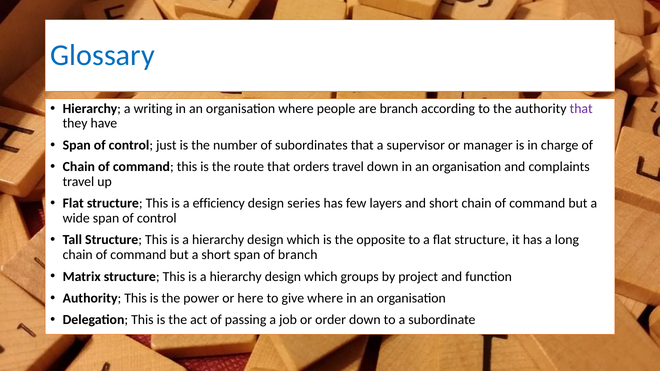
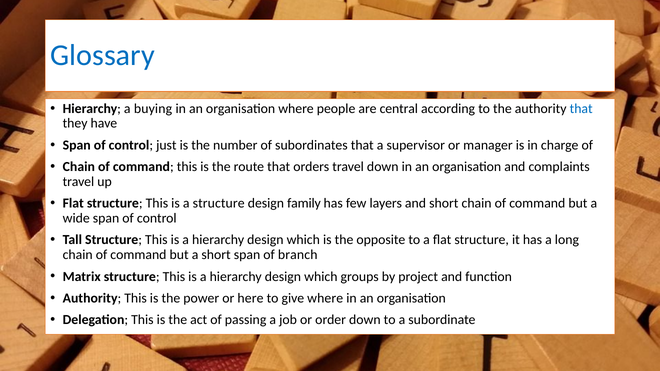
writing: writing -> buying
are branch: branch -> central
that at (581, 109) colour: purple -> blue
a efficiency: efficiency -> structure
series: series -> family
